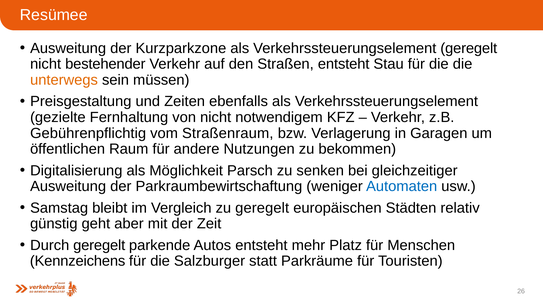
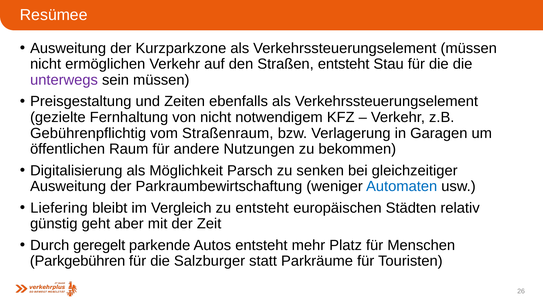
Verkehrssteuerungselement geregelt: geregelt -> müssen
bestehender: bestehender -> ermöglichen
unterwegs colour: orange -> purple
Samstag: Samstag -> Liefering
zu geregelt: geregelt -> entsteht
Kennzeichens: Kennzeichens -> Parkgebühren
